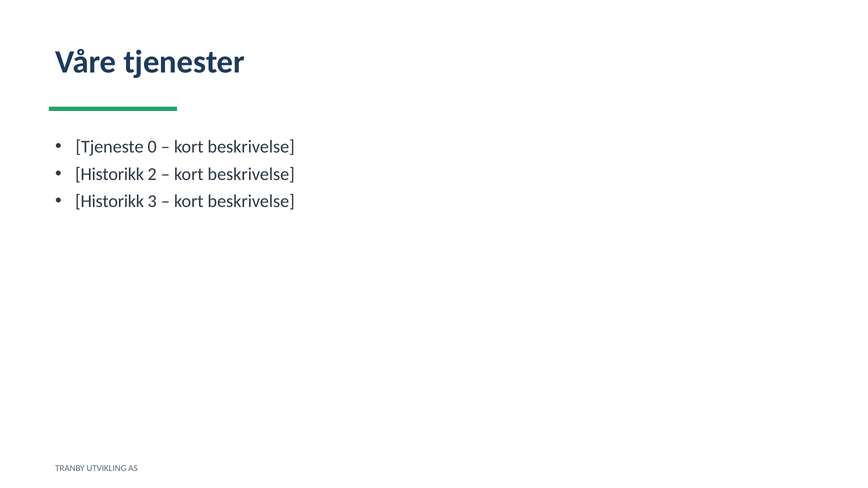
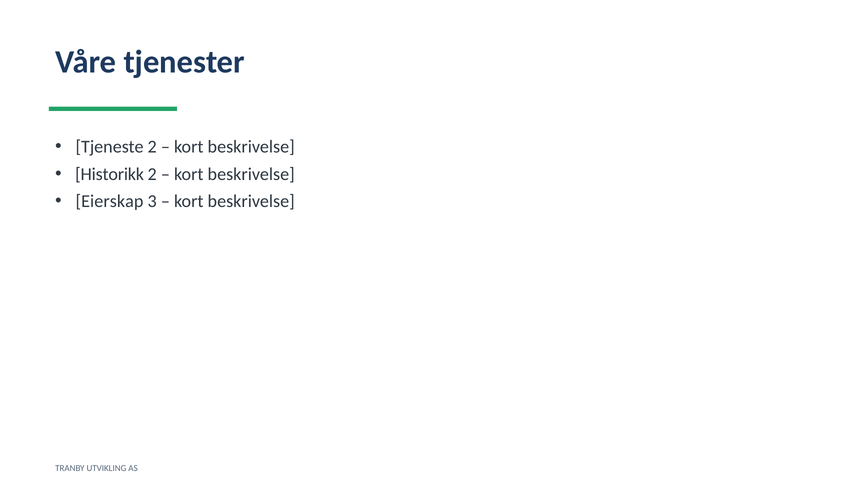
Tjeneste 0: 0 -> 2
Historikk at (110, 201): Historikk -> Eierskap
